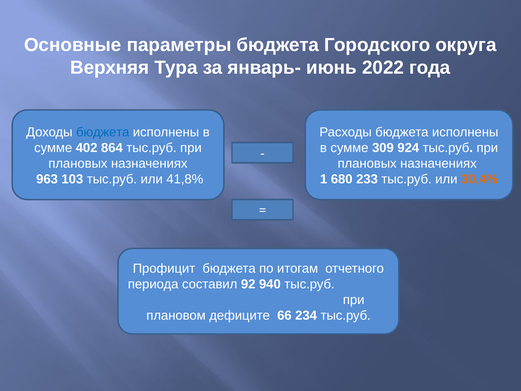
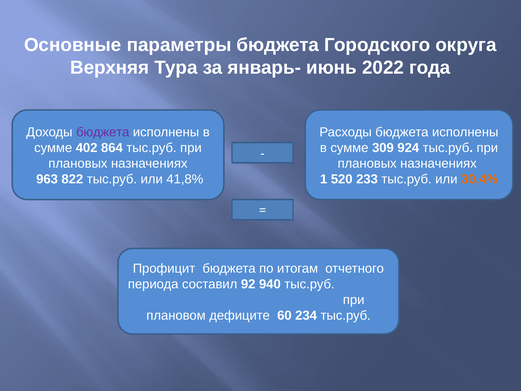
бюджета at (103, 132) colour: blue -> purple
103: 103 -> 822
680: 680 -> 520
66: 66 -> 60
